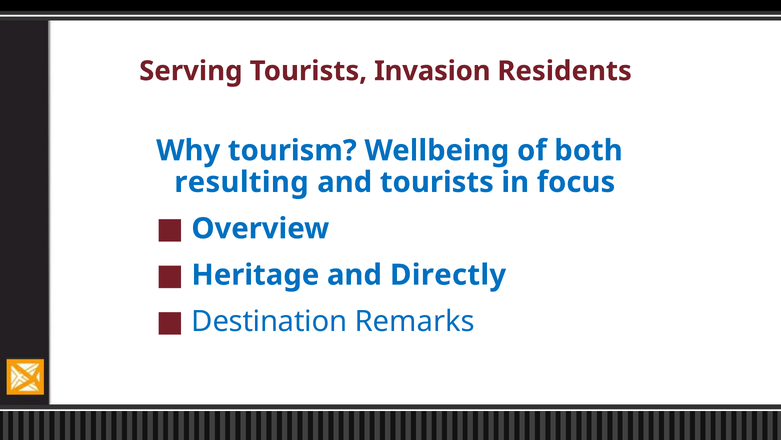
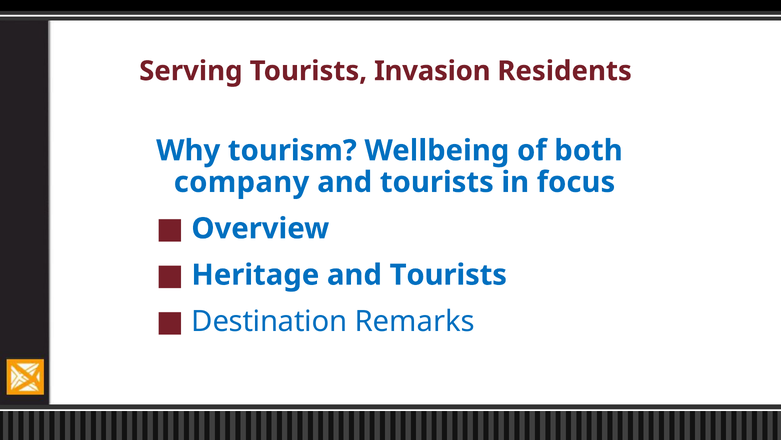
resulting: resulting -> company
Heritage and Directly: Directly -> Tourists
